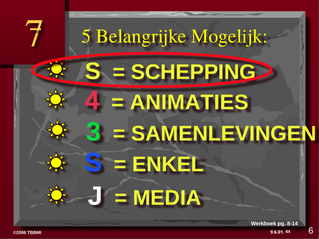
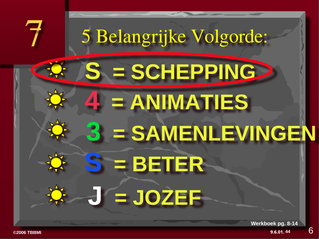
Mogelijk: Mogelijk -> Volgorde
ENKEL: ENKEL -> BETER
MEDIA: MEDIA -> JOZEF
